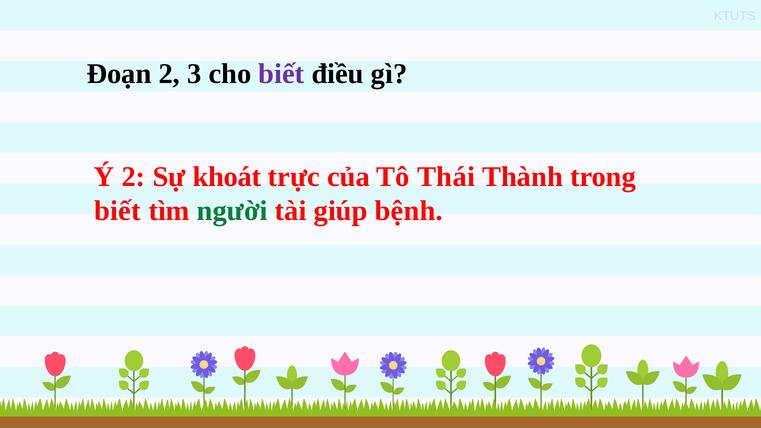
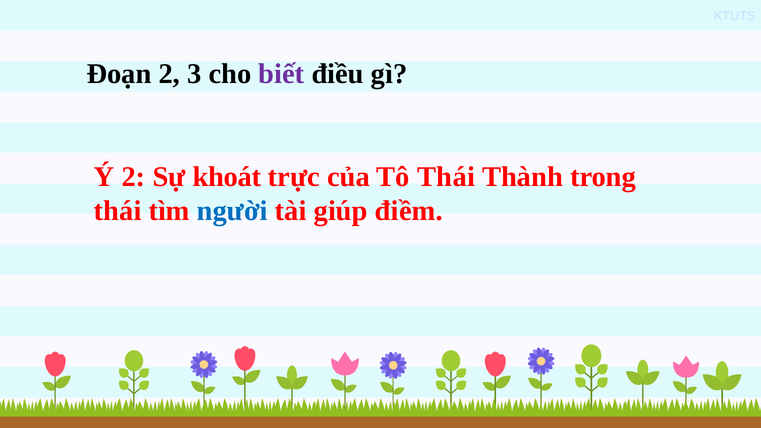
biết at (118, 211): biết -> thái
người colour: green -> blue
bệnh: bệnh -> điềm
